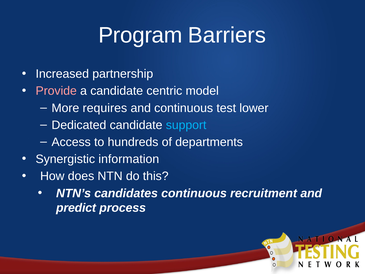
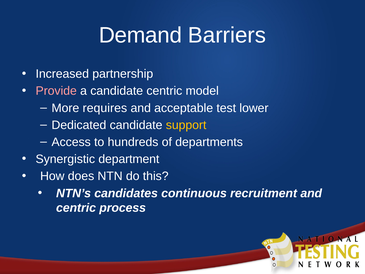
Program: Program -> Demand
and continuous: continuous -> acceptable
support colour: light blue -> yellow
information: information -> department
predict at (76, 208): predict -> centric
